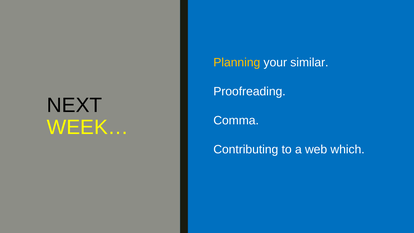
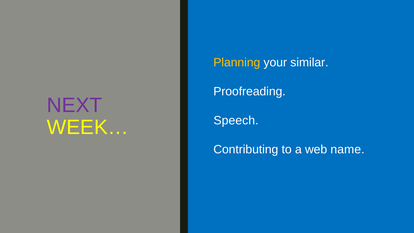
NEXT colour: black -> purple
Comma: Comma -> Speech
which: which -> name
